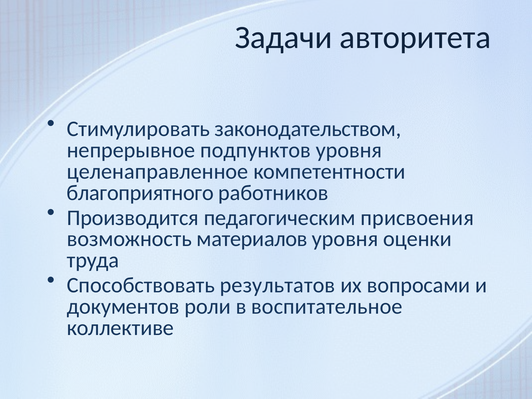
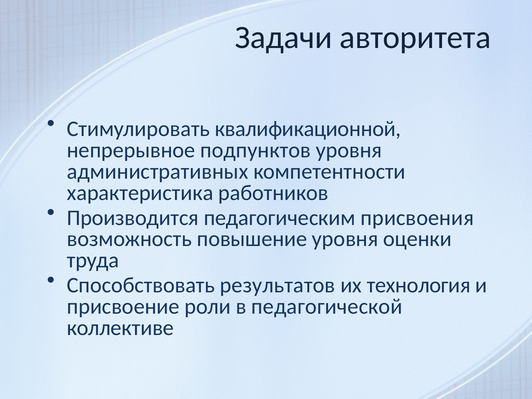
законодательством: законодательством -> квалификационной
целенаправленное: целенаправленное -> административных
благоприятного: благоприятного -> характеристика
материалов: материалов -> повышение
вопросами: вопросами -> технология
документов: документов -> присвоение
воспитательное: воспитательное -> педагогической
